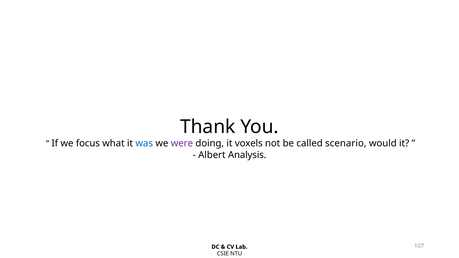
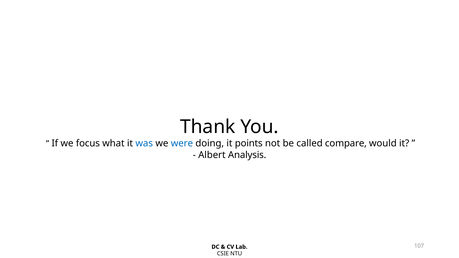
were colour: purple -> blue
voxels: voxels -> points
scenario: scenario -> compare
